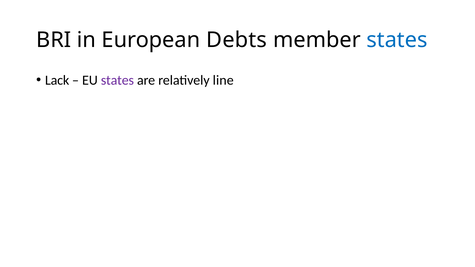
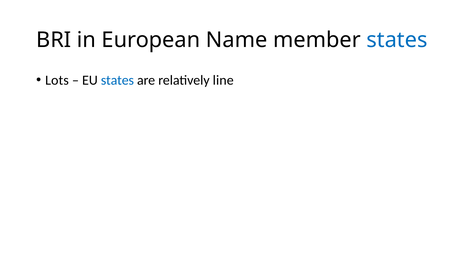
Debts: Debts -> Name
Lack: Lack -> Lots
states at (117, 80) colour: purple -> blue
